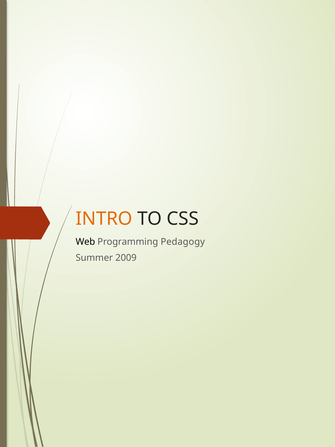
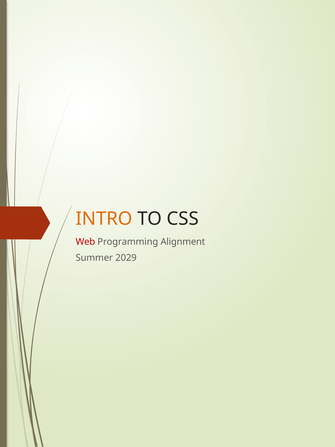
Web colour: black -> red
Pedagogy: Pedagogy -> Alignment
2009: 2009 -> 2029
